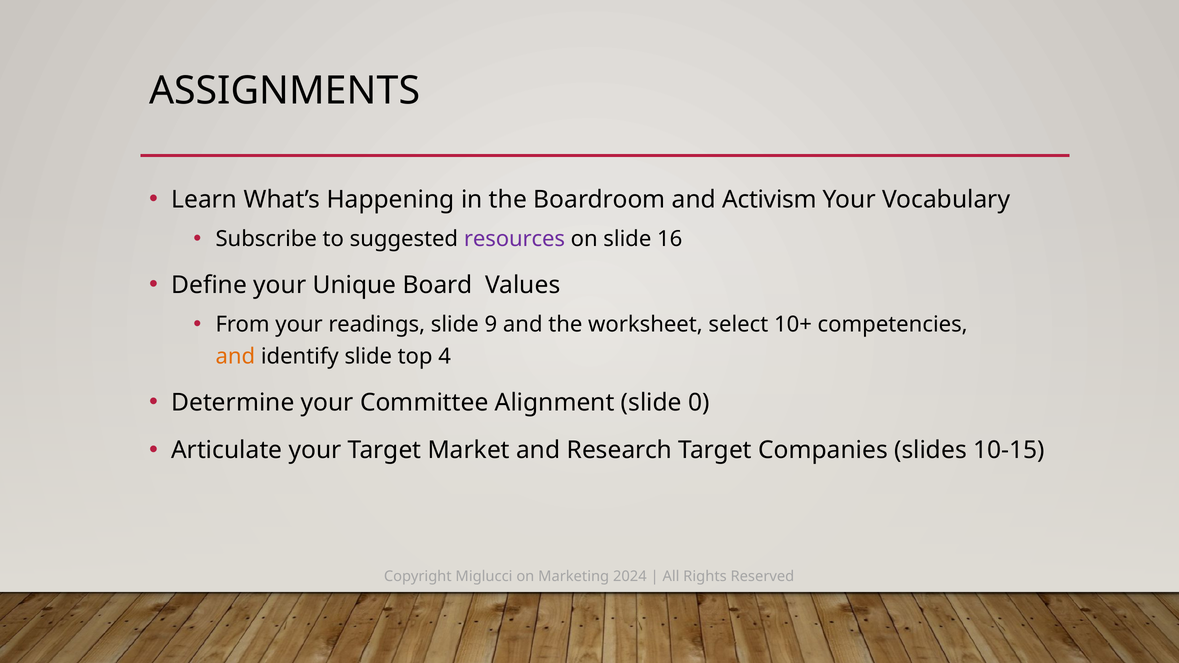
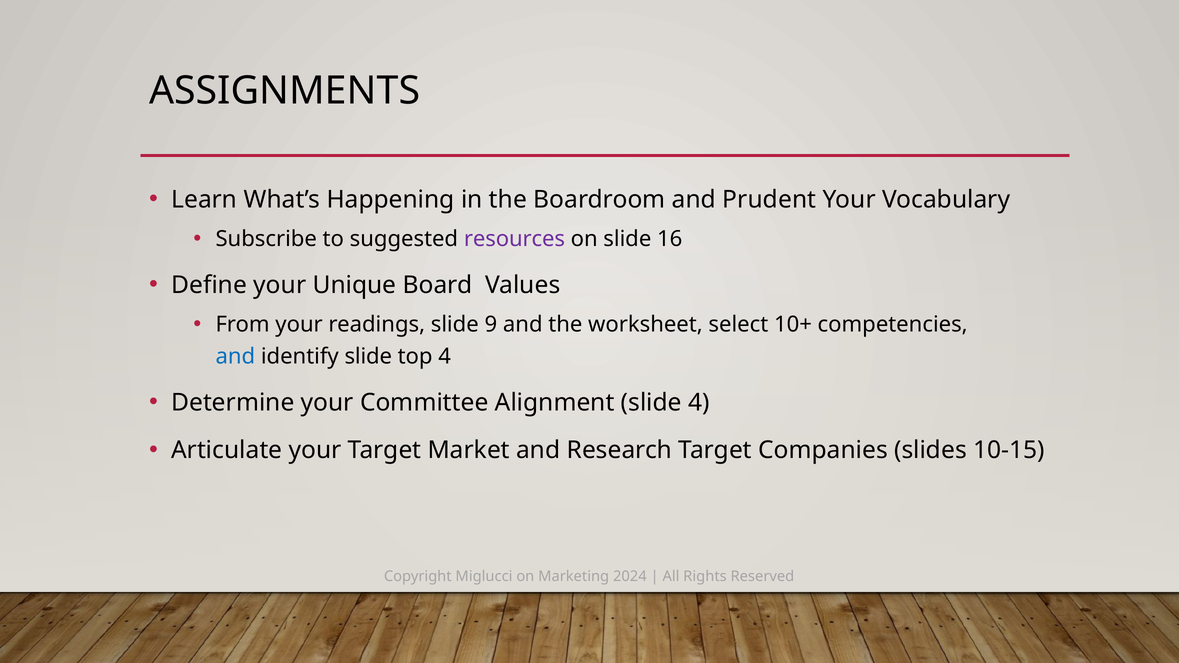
Activism: Activism -> Prudent
and at (235, 356) colour: orange -> blue
slide 0: 0 -> 4
